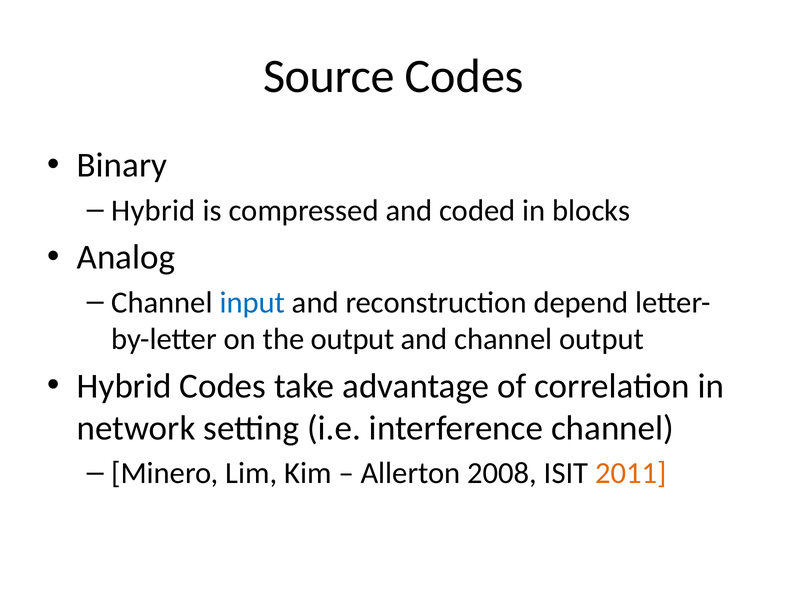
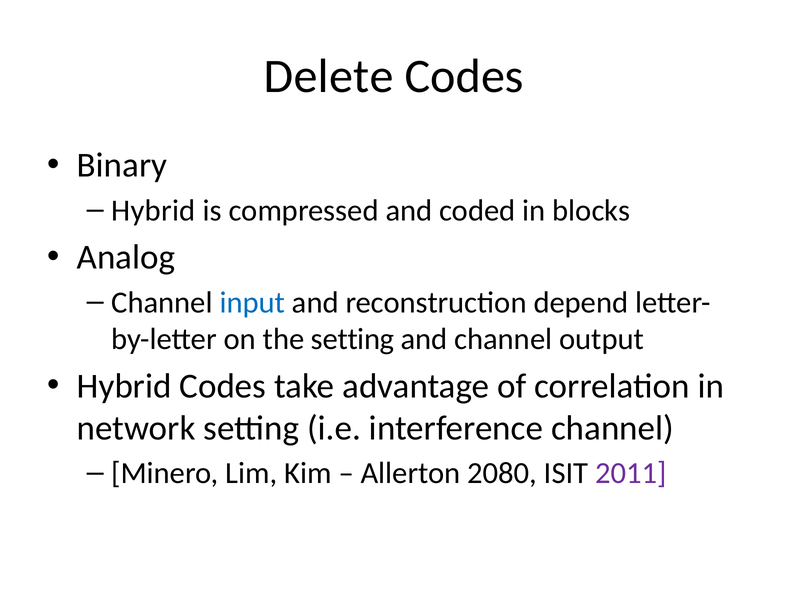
Source: Source -> Delete
the output: output -> setting
2008: 2008 -> 2080
2011 colour: orange -> purple
